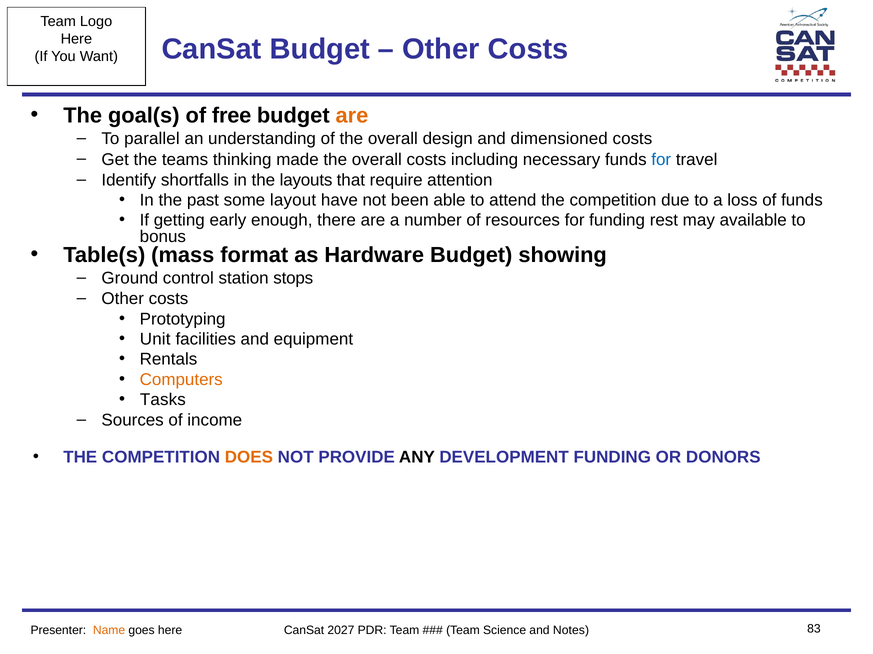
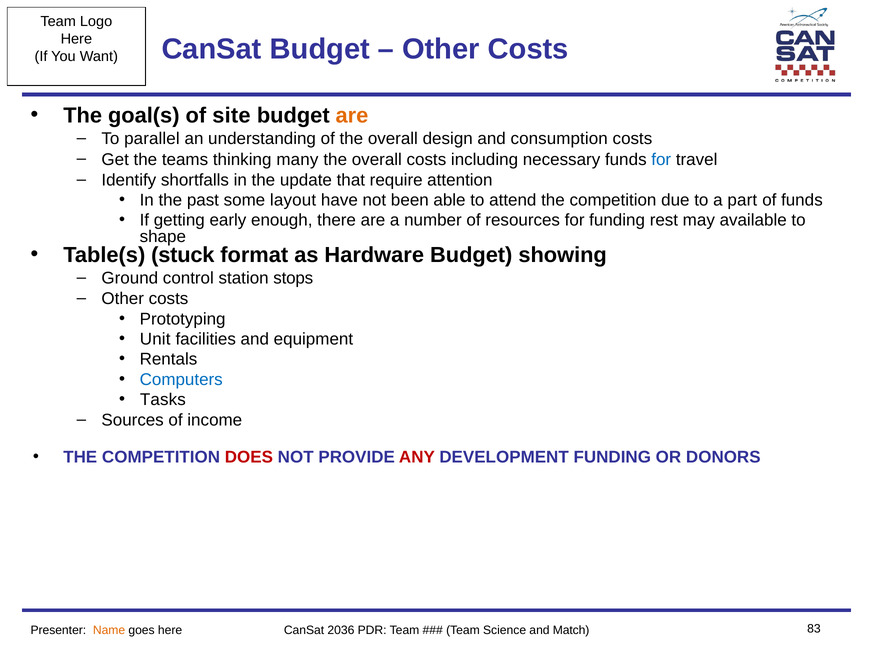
free: free -> site
dimensioned: dimensioned -> consumption
made: made -> many
layouts: layouts -> update
loss: loss -> part
bonus: bonus -> shape
mass: mass -> stuck
Computers colour: orange -> blue
DOES colour: orange -> red
ANY colour: black -> red
2027: 2027 -> 2036
Notes: Notes -> Match
